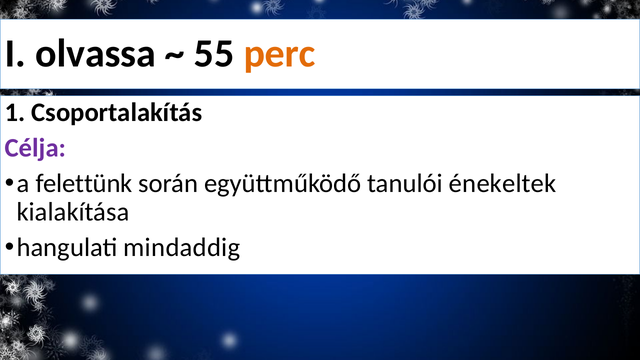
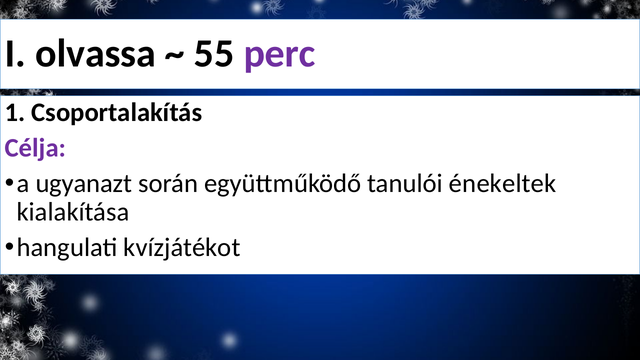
perc colour: orange -> purple
felettünk: felettünk -> ugyanazt
mindaddig: mindaddig -> kvízjátékot
